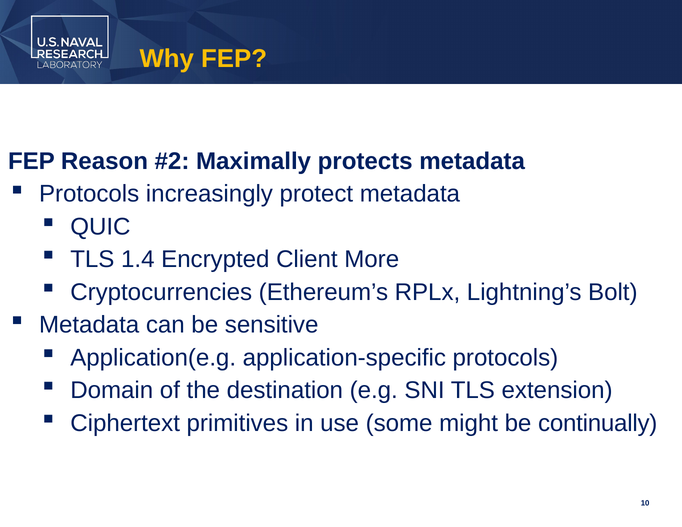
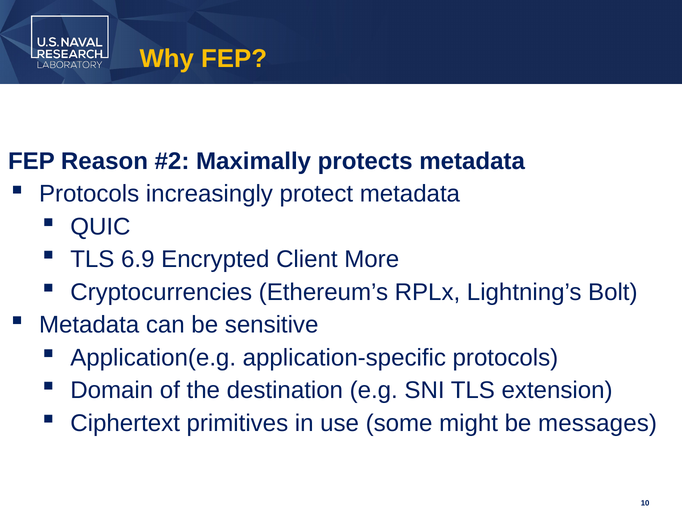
1.4: 1.4 -> 6.9
continually: continually -> messages
